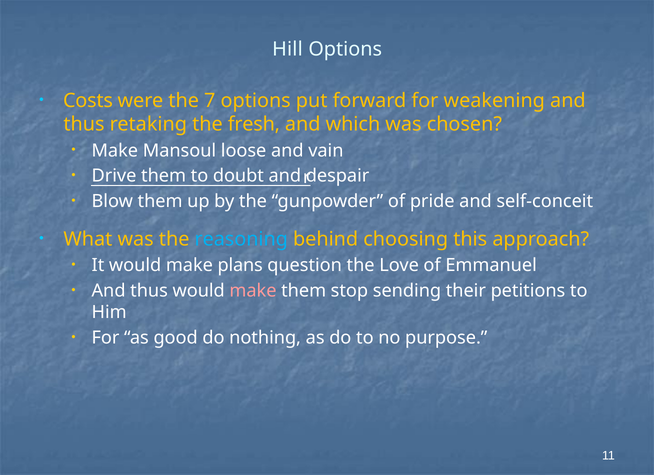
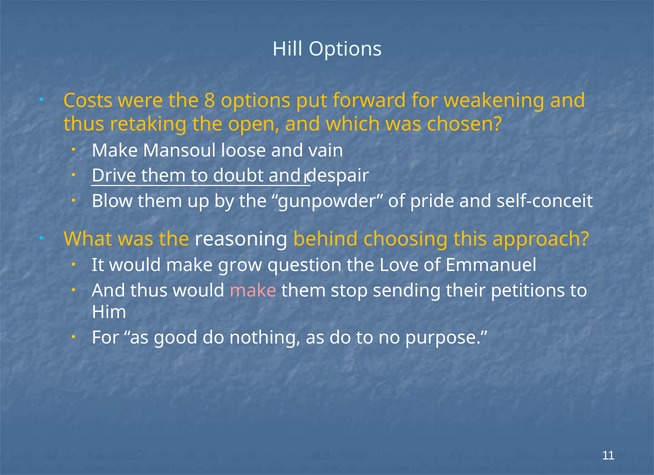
7: 7 -> 8
fresh: fresh -> open
reasoning colour: light blue -> white
plans: plans -> grow
